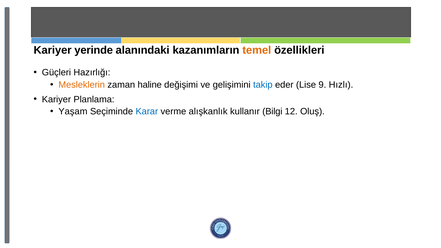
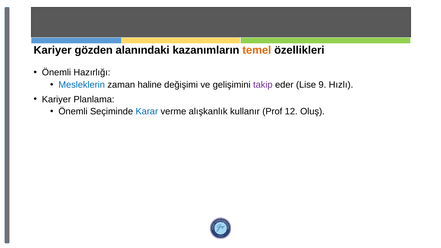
yerinde: yerinde -> gözden
Güçleri at (56, 73): Güçleri -> Önemli
Mesleklerin colour: orange -> blue
takip colour: blue -> purple
Yaşam at (73, 112): Yaşam -> Önemli
Bilgi: Bilgi -> Prof
